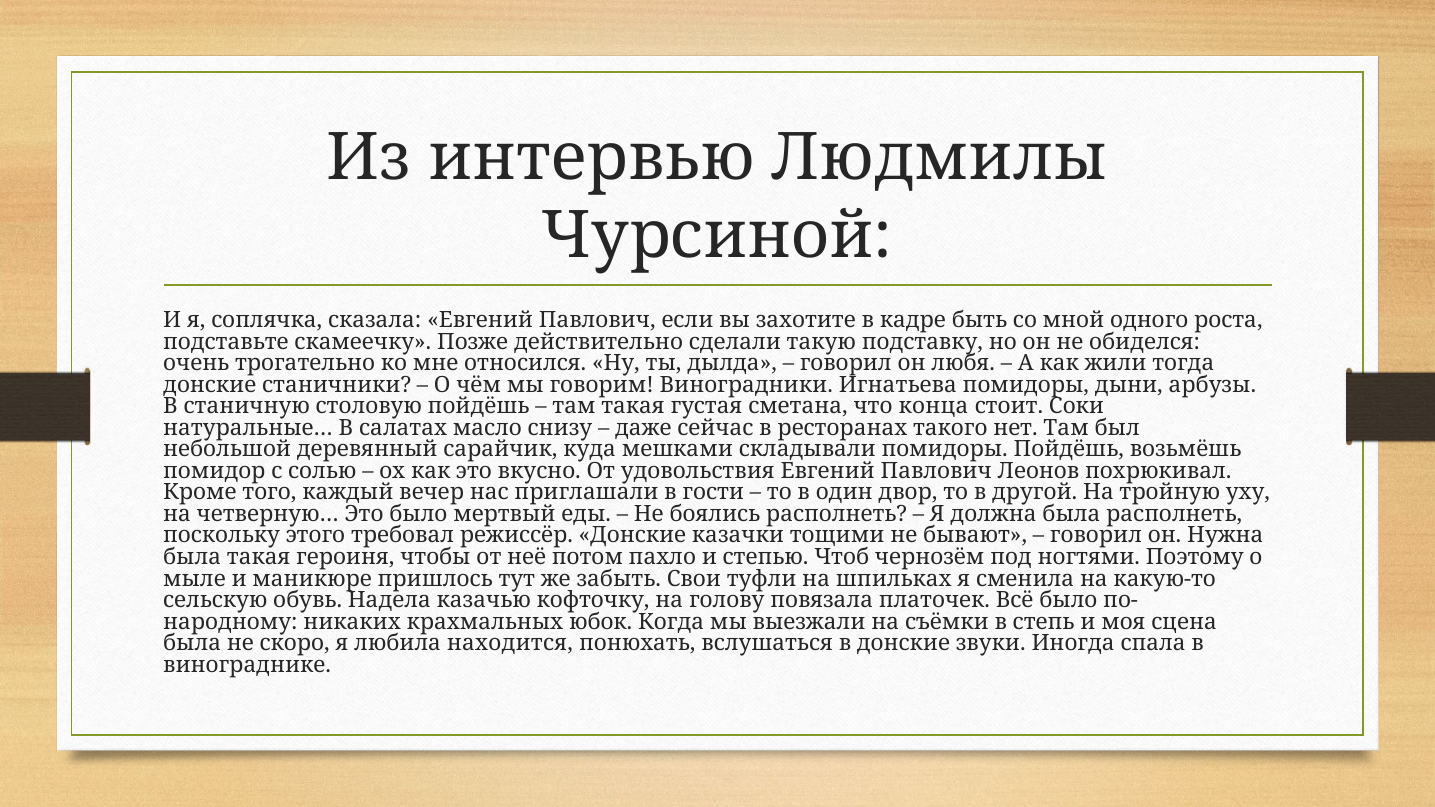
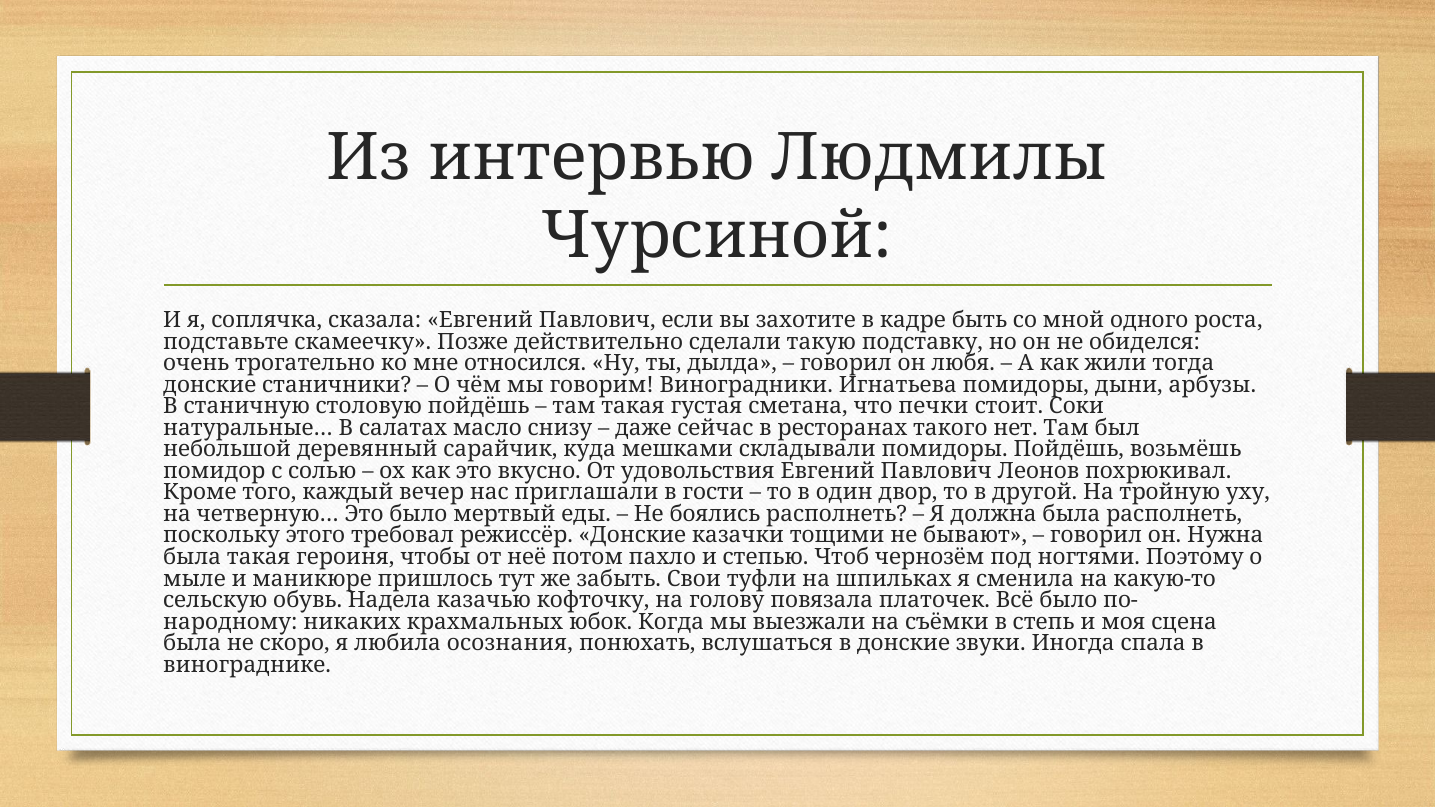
конца: конца -> печки
находится: находится -> осознания
